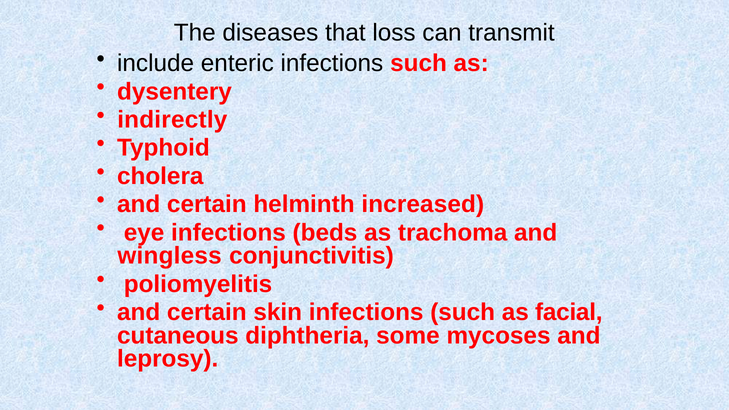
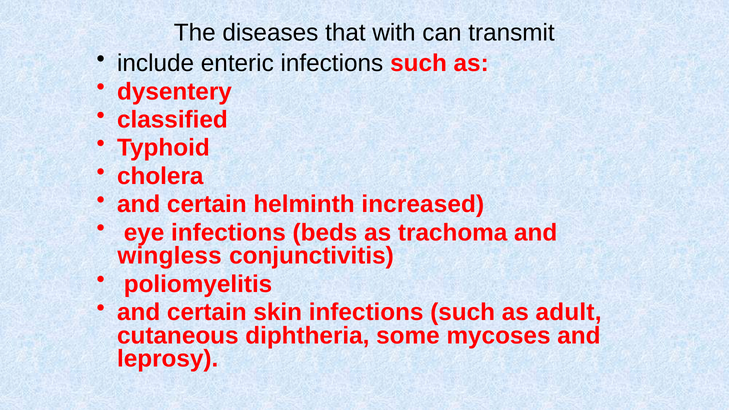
loss: loss -> with
indirectly: indirectly -> classified
facial: facial -> adult
